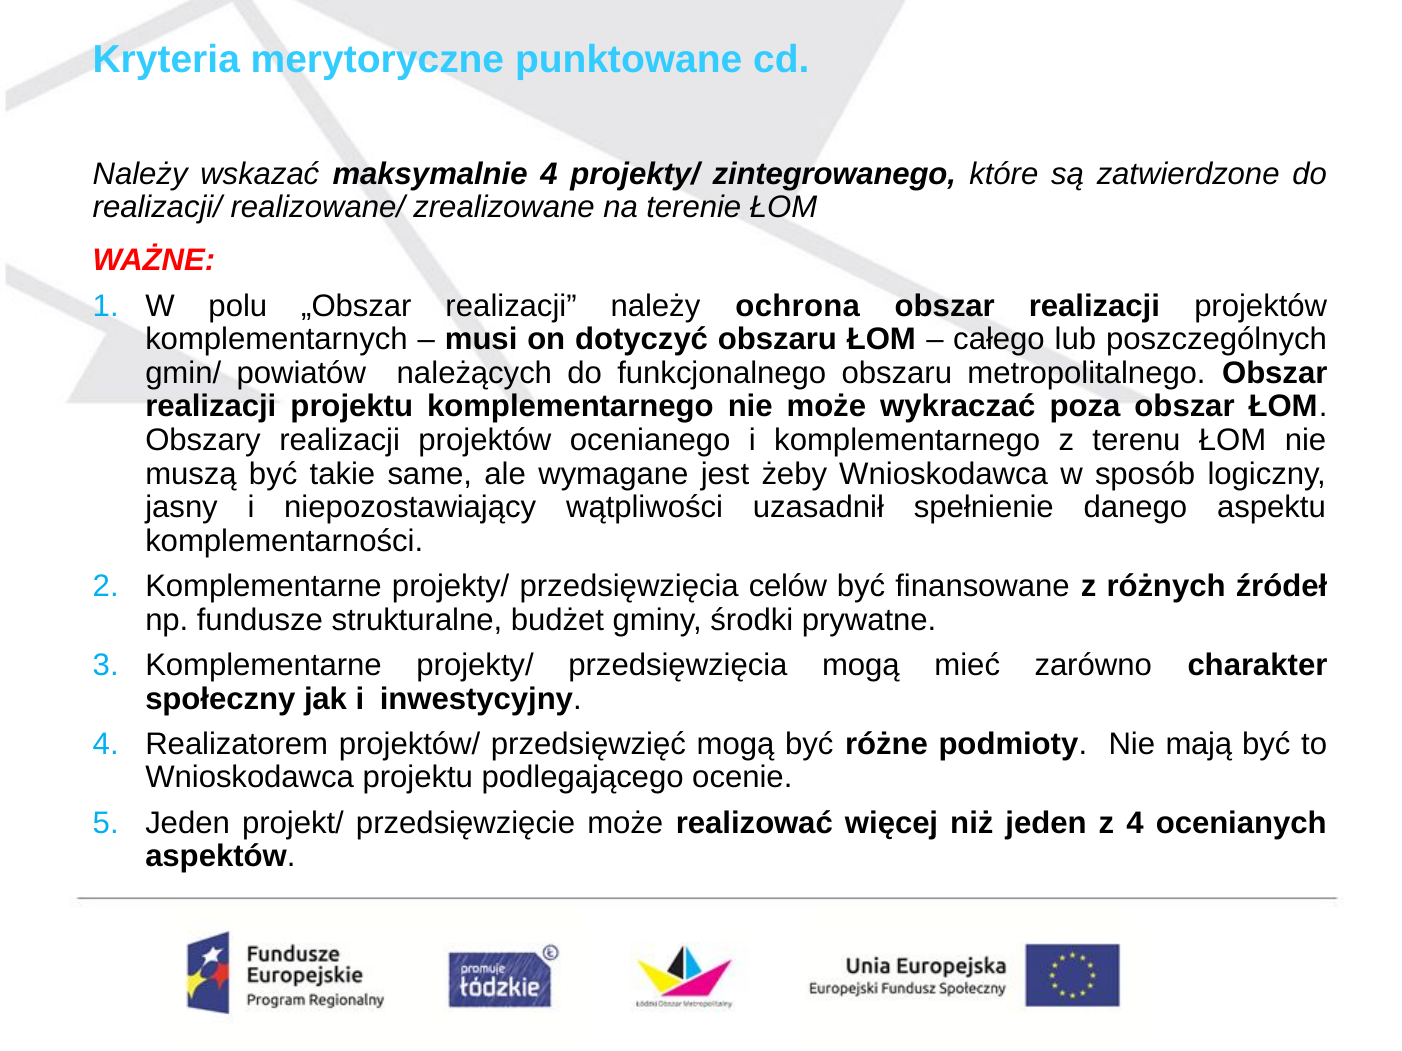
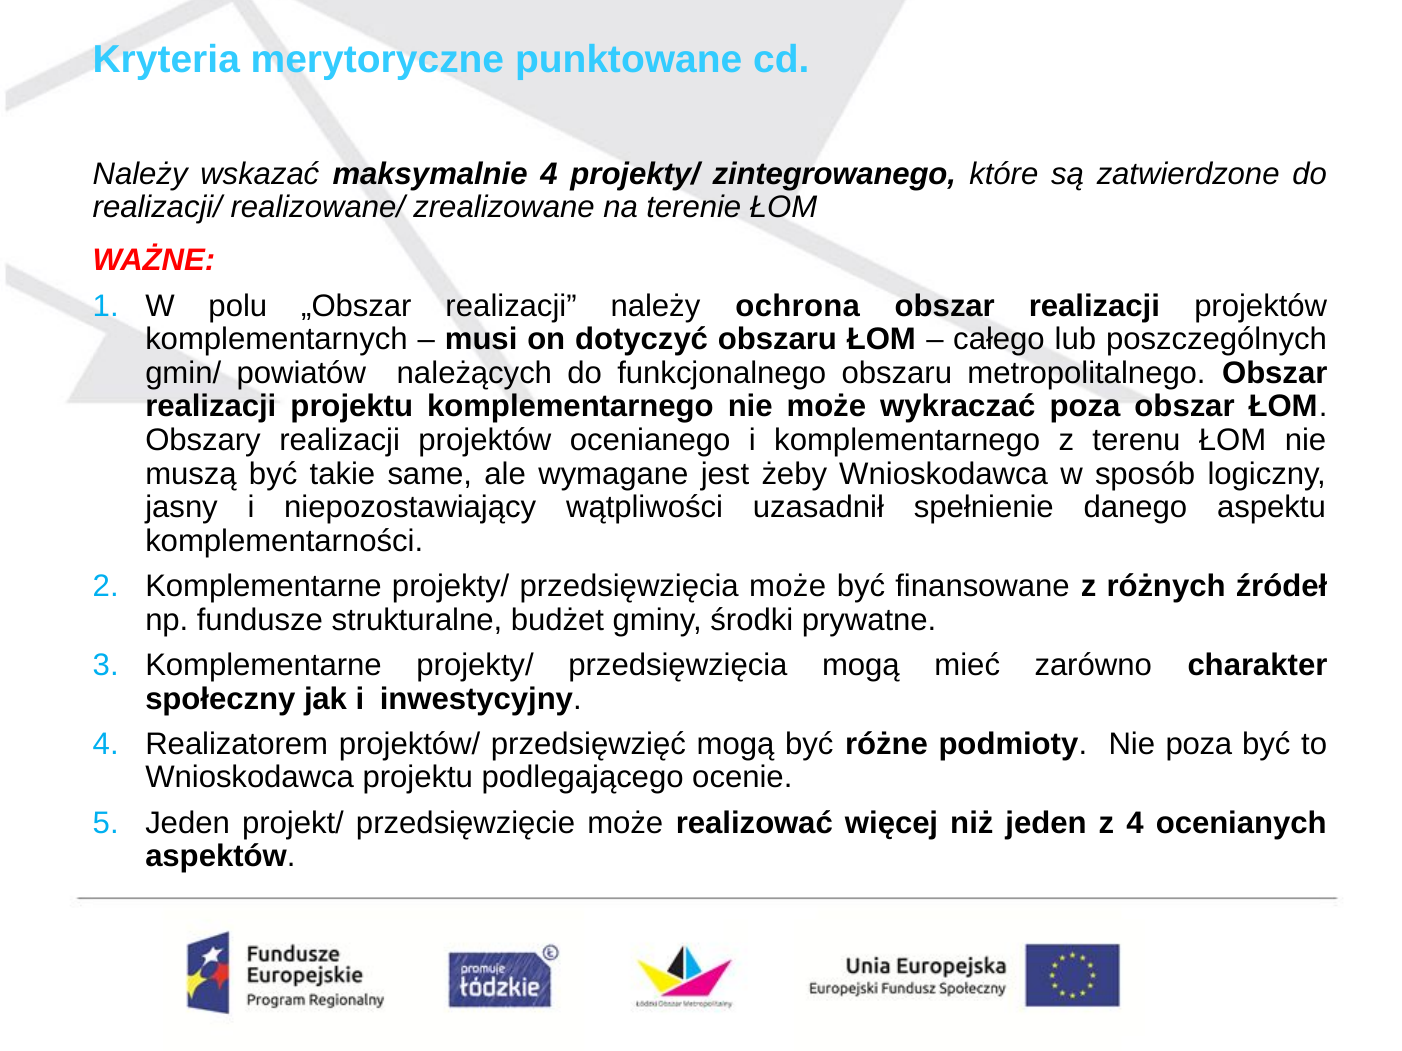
przedsięwzięcia celów: celów -> może
Nie mają: mają -> poza
